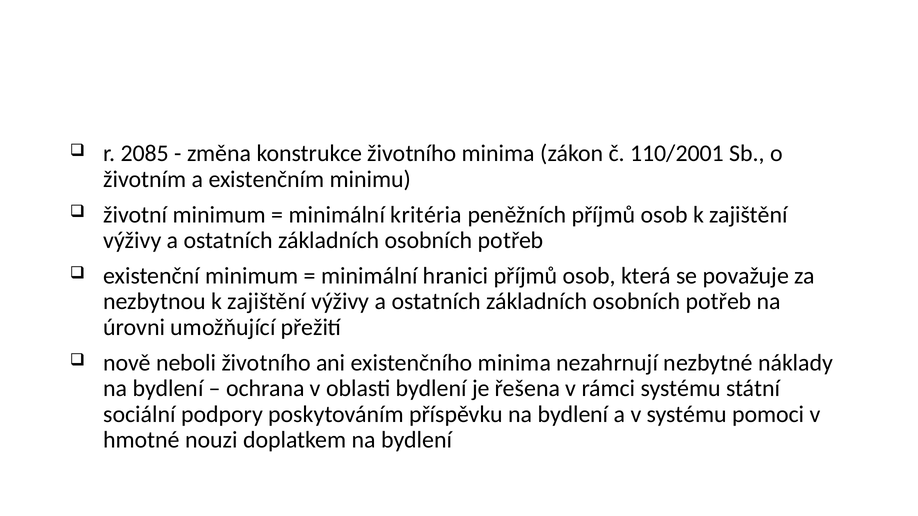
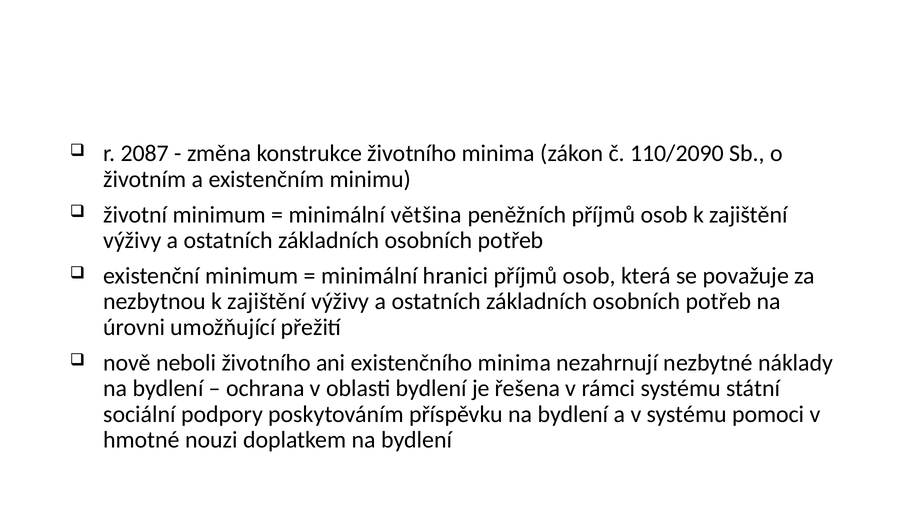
2085: 2085 -> 2087
110/2001: 110/2001 -> 110/2090
kritéria: kritéria -> většina
